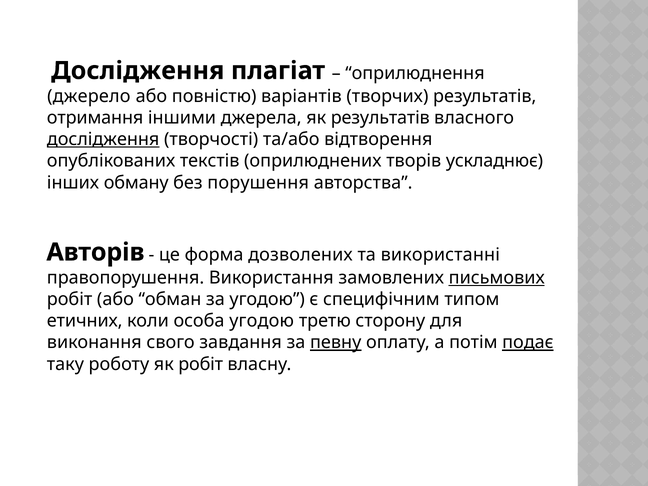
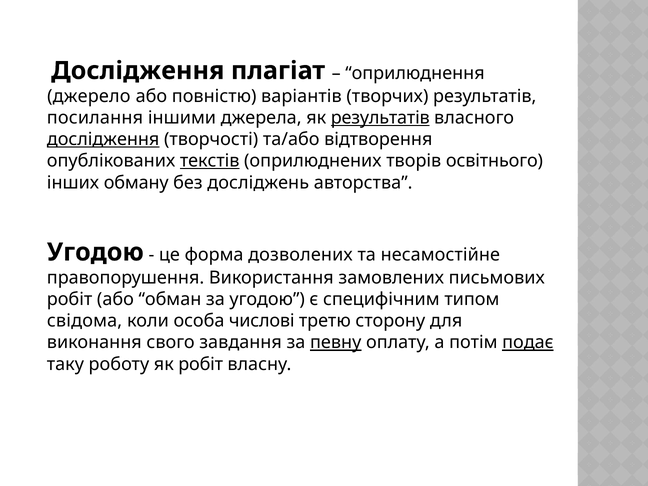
отримання: отримання -> посилання
результатів at (380, 118) underline: none -> present
текстів underline: none -> present
ускладнює: ускладнює -> освітнього
порушення: порушення -> досліджень
Авторів at (95, 252): Авторів -> Угодою
використанні: використанні -> несамостійне
письмових underline: present -> none
етичних: етичних -> свідома
особа угодою: угодою -> числові
